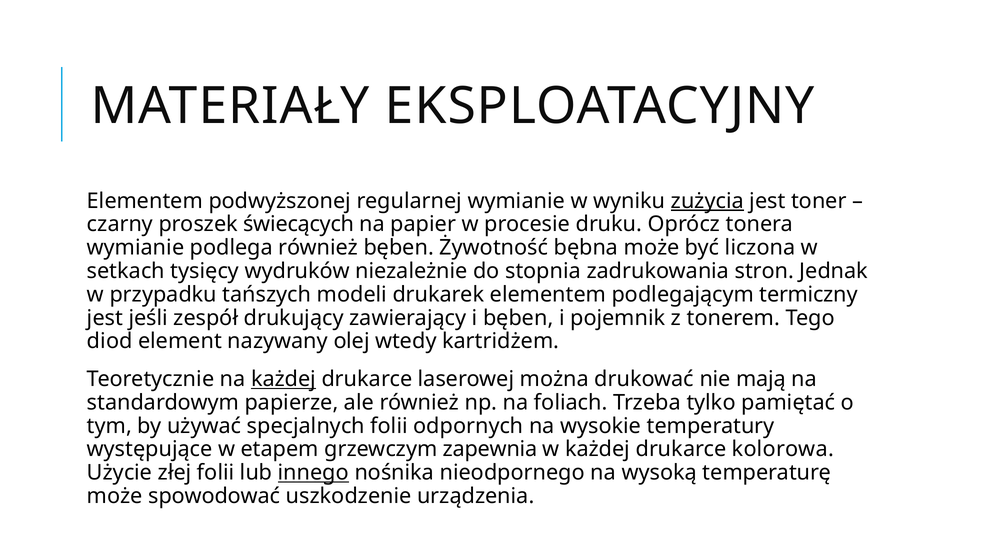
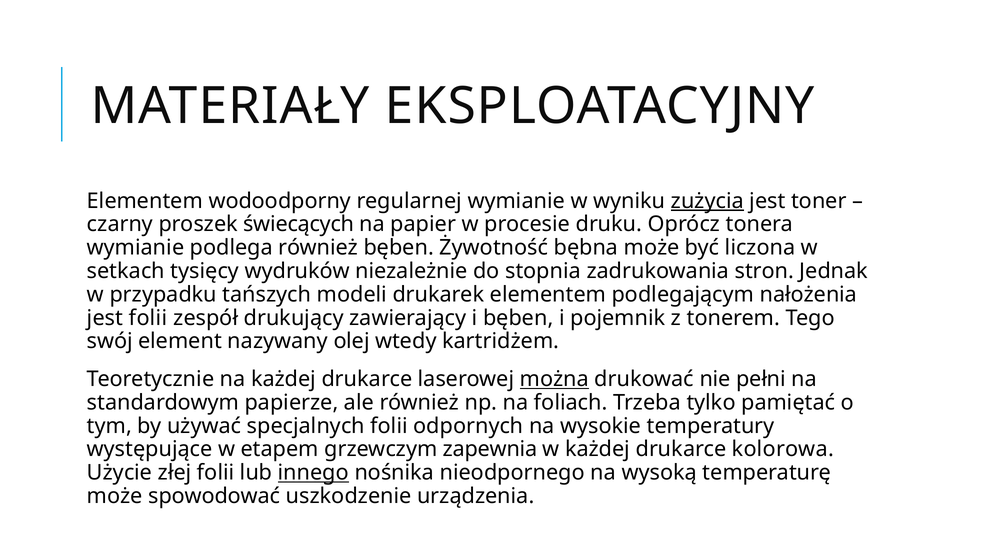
podwyższonej: podwyższonej -> wodoodporny
termiczny: termiczny -> nałożenia
jest jeśli: jeśli -> folii
diod: diod -> swój
każdej at (284, 379) underline: present -> none
można underline: none -> present
mają: mają -> pełni
